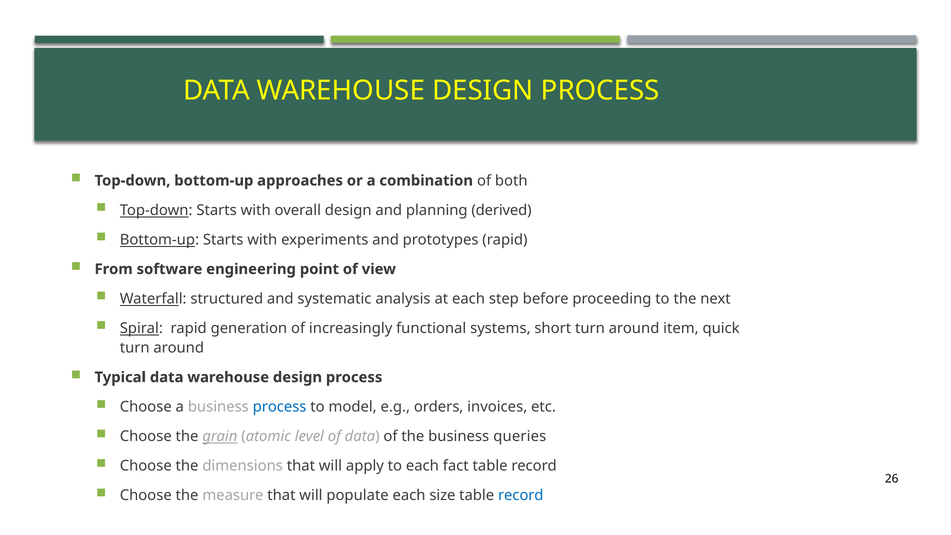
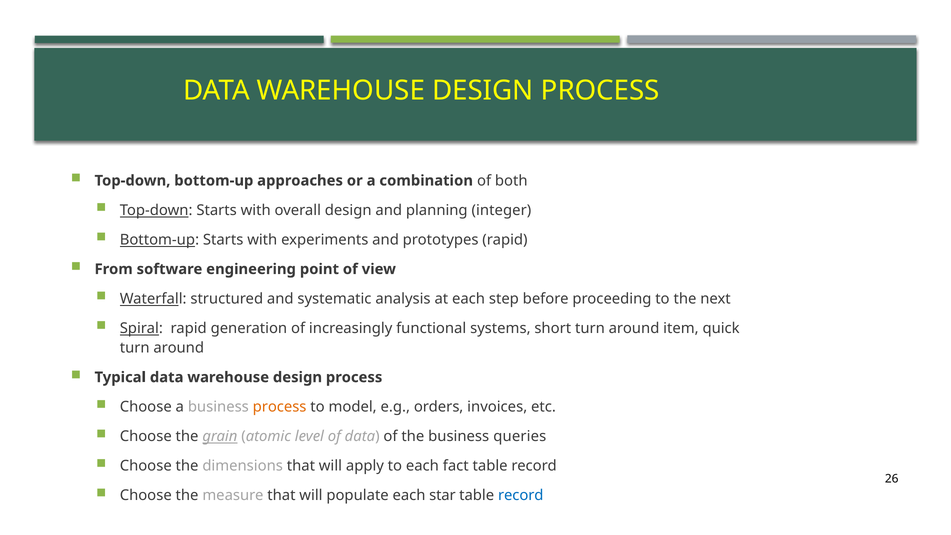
derived: derived -> integer
process at (280, 407) colour: blue -> orange
size: size -> star
